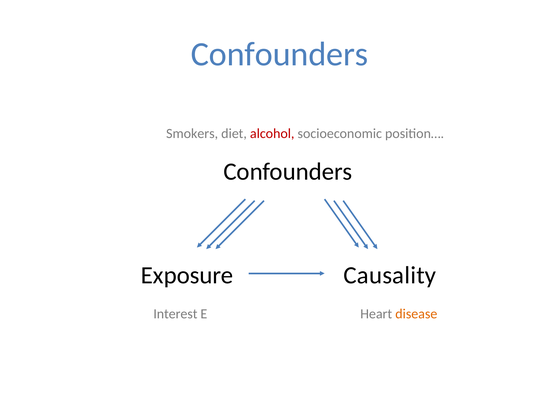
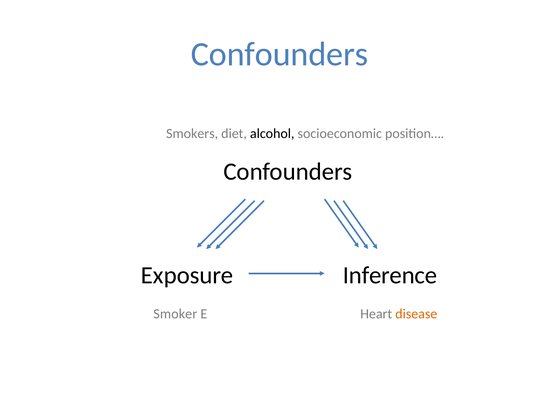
alcohol colour: red -> black
Causality: Causality -> Inference
Interest: Interest -> Smoker
